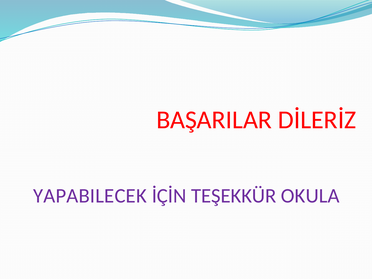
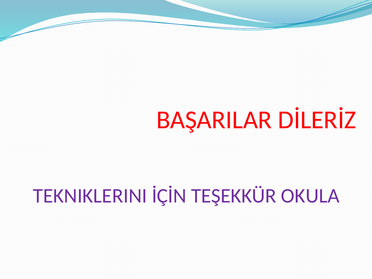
YAPABILECEK: YAPABILECEK -> TEKNIKLERINI
